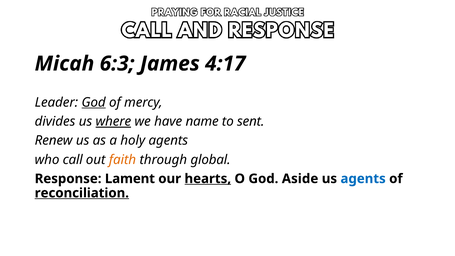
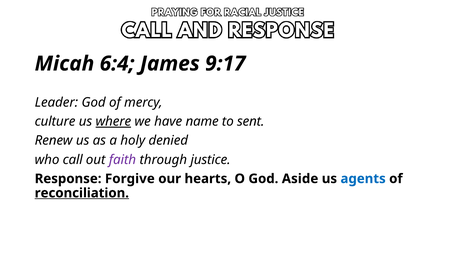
6:3: 6:3 -> 6:4
4:17: 4:17 -> 9:17
God at (94, 102) underline: present -> none
divides: divides -> culture
holy agents: agents -> denied
faith colour: orange -> purple
global: global -> justice
Lament: Lament -> Forgive
hearts underline: present -> none
